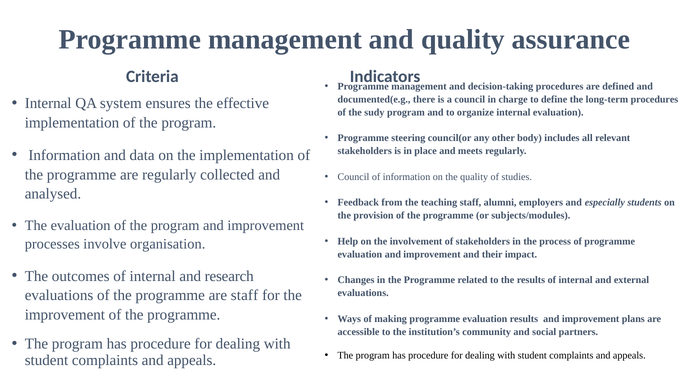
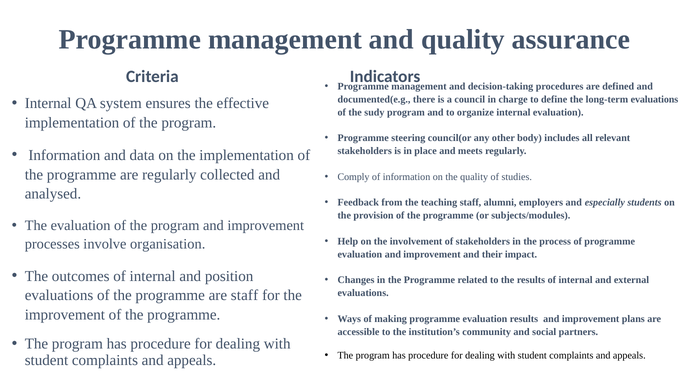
long-term procedures: procedures -> evaluations
Council at (353, 177): Council -> Comply
research: research -> position
